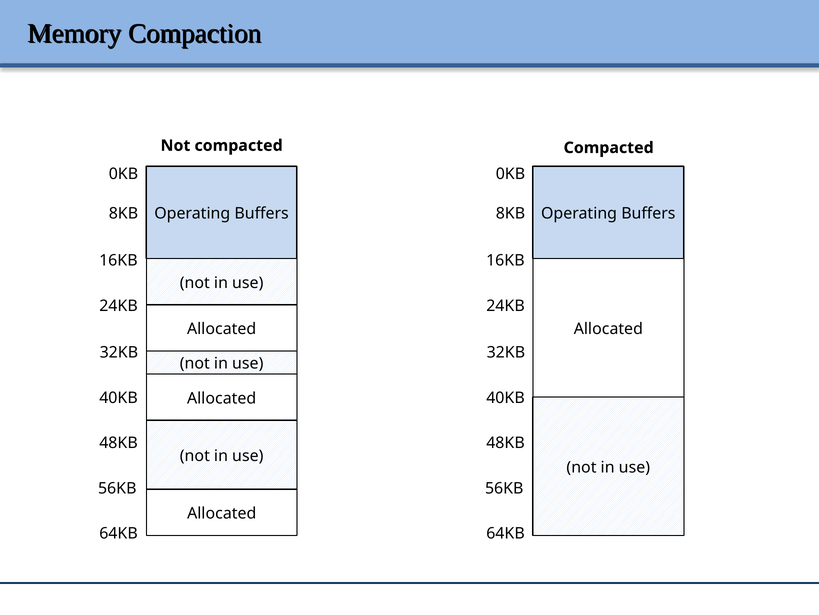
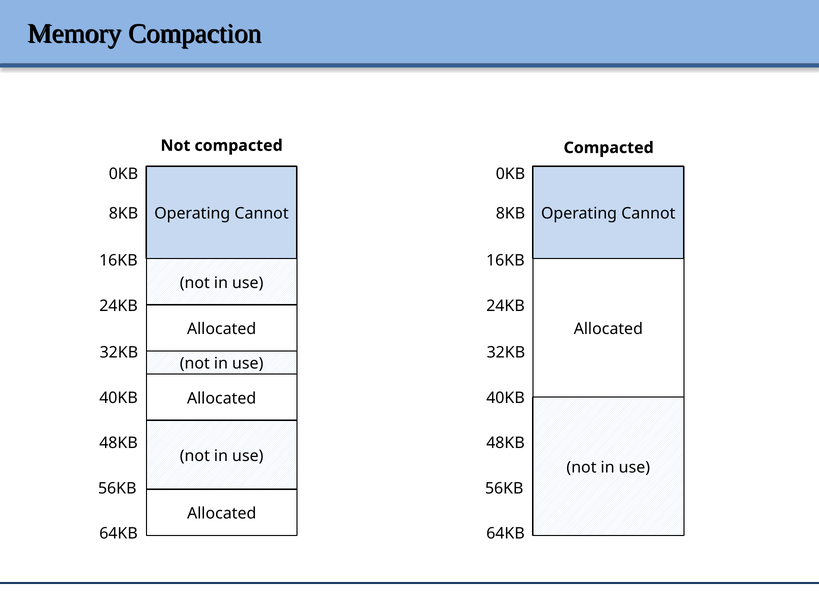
Buffers at (262, 213): Buffers -> Cannot
Buffers at (648, 213): Buffers -> Cannot
